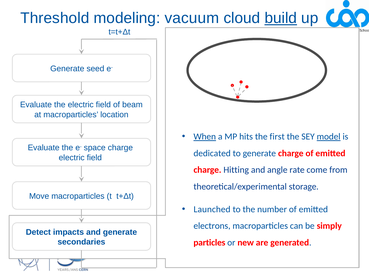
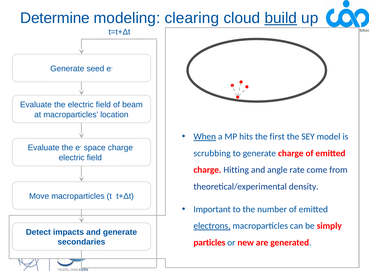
Threshold: Threshold -> Determine
vacuum: vacuum -> clearing
model underline: present -> none
dedicated: dedicated -> scrubbing
storage: storage -> density
Launched: Launched -> Important
electrons underline: none -> present
